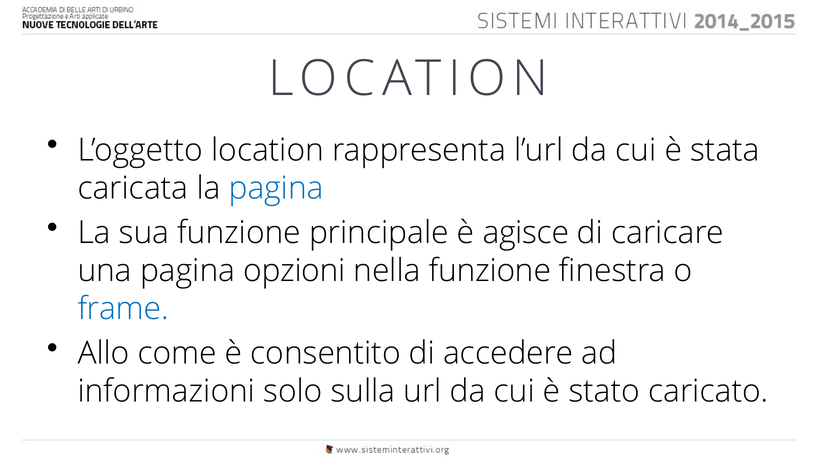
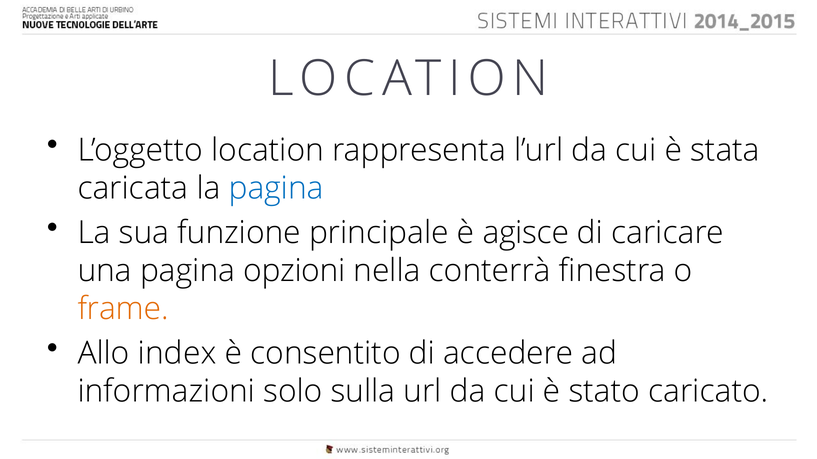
nella funzione: funzione -> conterrà
frame colour: blue -> orange
come: come -> index
